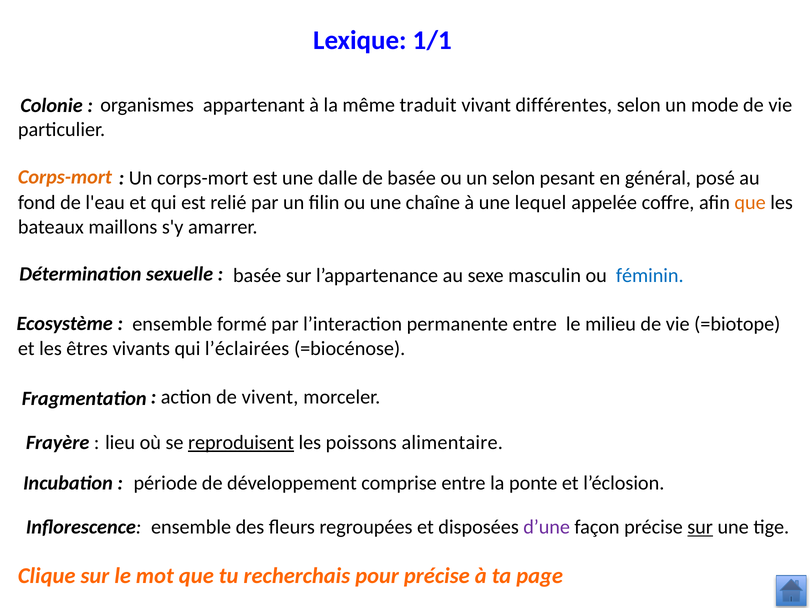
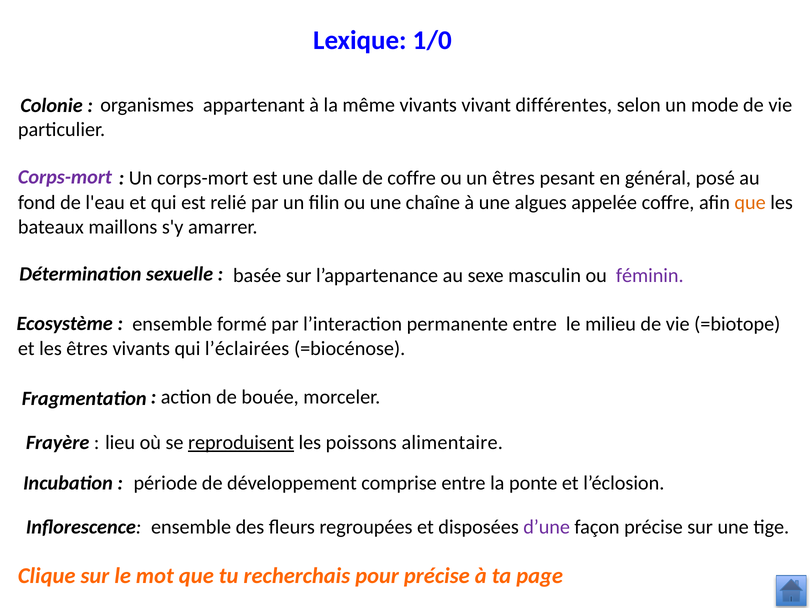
1/1: 1/1 -> 1/0
même traduit: traduit -> vivants
Corps-mort at (65, 177) colour: orange -> purple
de basée: basée -> coffre
un selon: selon -> êtres
lequel: lequel -> algues
féminin colour: blue -> purple
vivent: vivent -> bouée
sur at (700, 527) underline: present -> none
